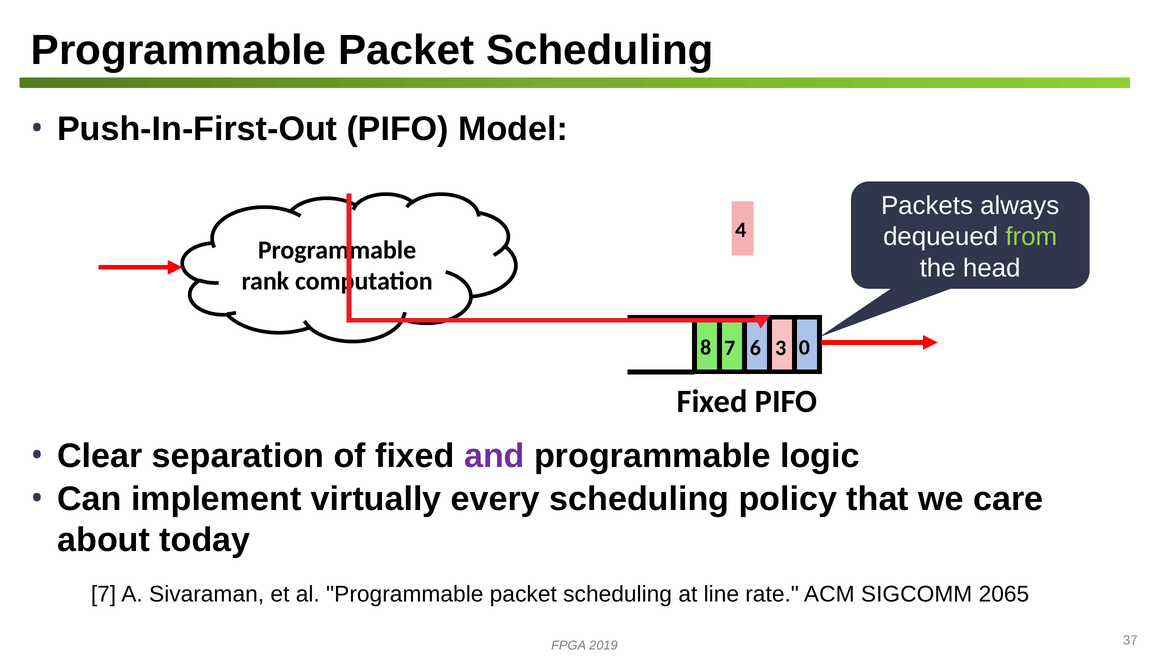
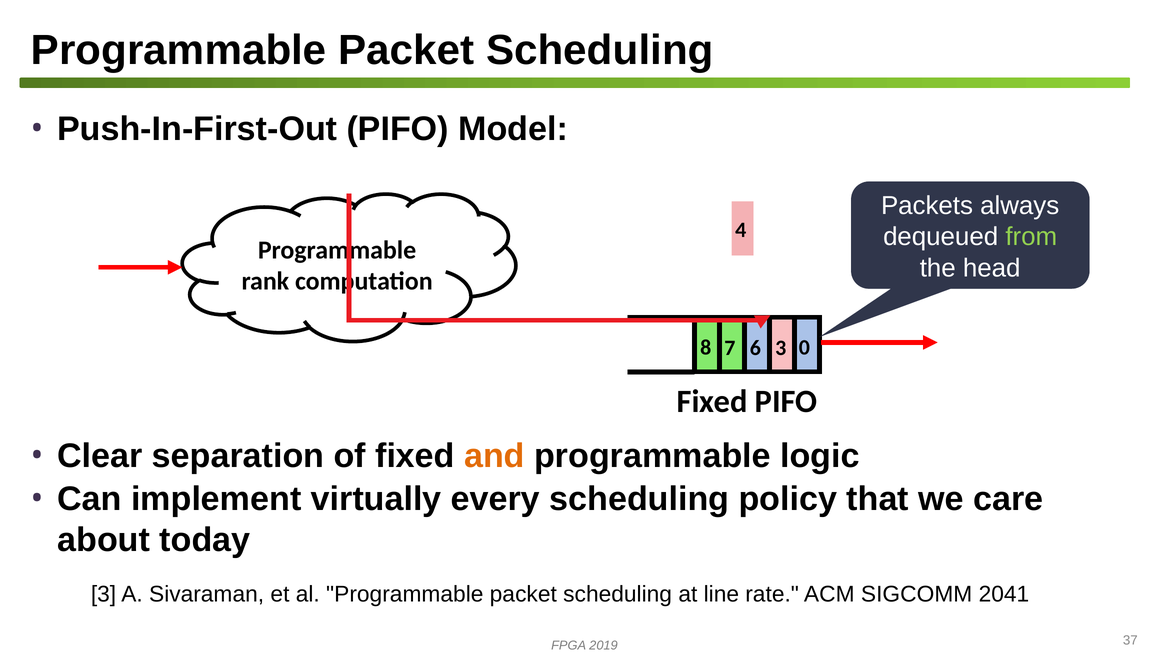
and colour: purple -> orange
7 at (104, 595): 7 -> 3
2065: 2065 -> 2041
